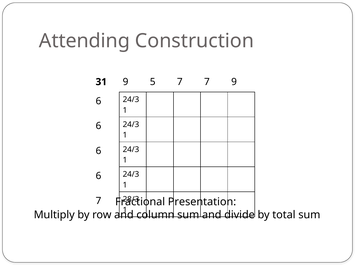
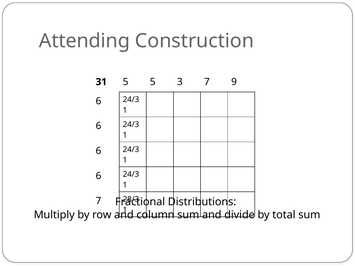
31 9: 9 -> 5
5 7: 7 -> 3
Presentation: Presentation -> Distributions
